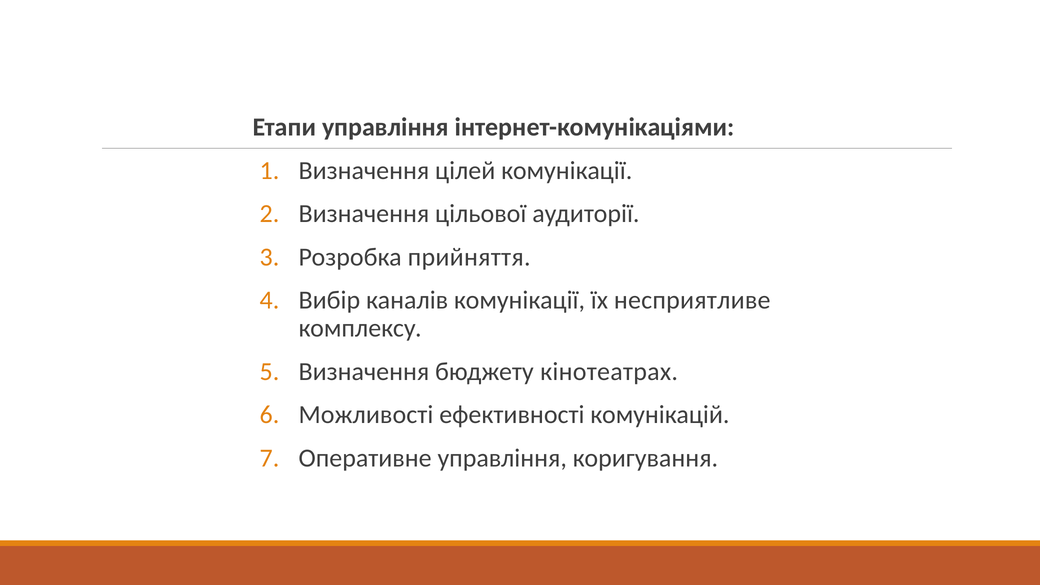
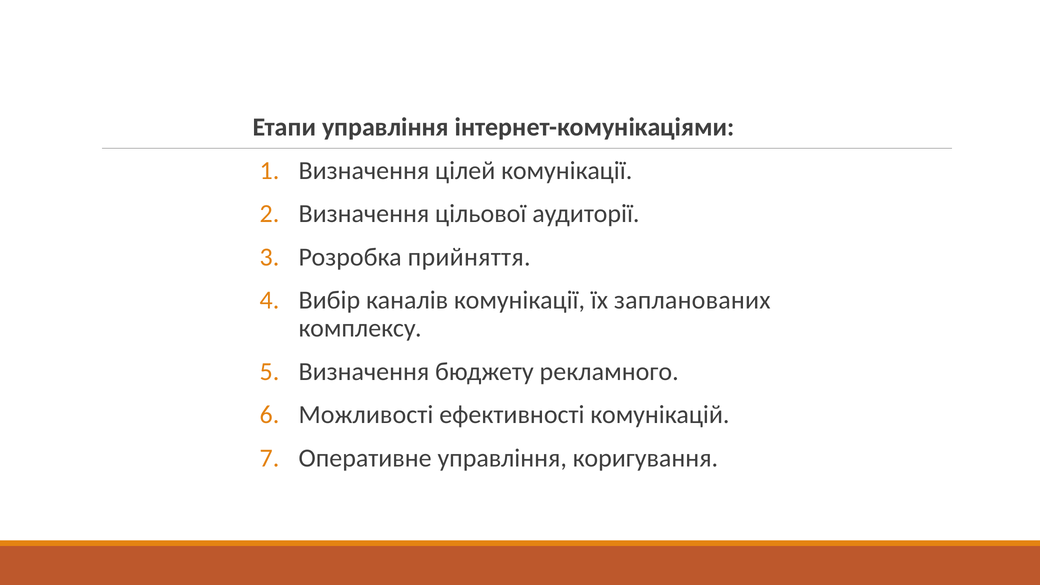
несприятливе: несприятливе -> запланованих
кінотеатрах: кінотеатрах -> рекламного
